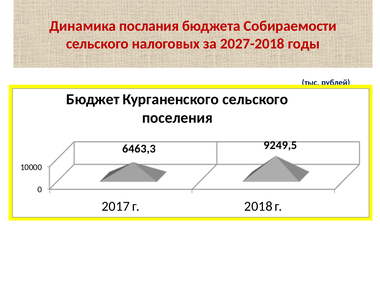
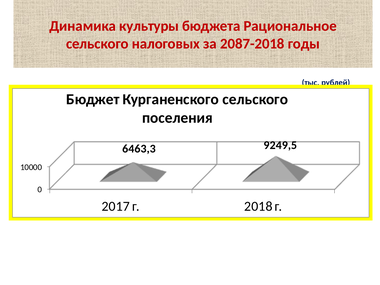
послания: послания -> культуры
Собираемости: Собираемости -> Рациональное
2027-2018: 2027-2018 -> 2087-2018
